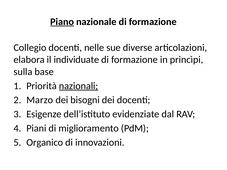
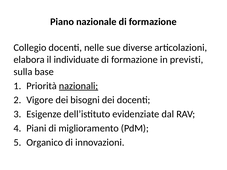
Piano underline: present -> none
princìpi: princìpi -> previsti
Marzo: Marzo -> Vigore
